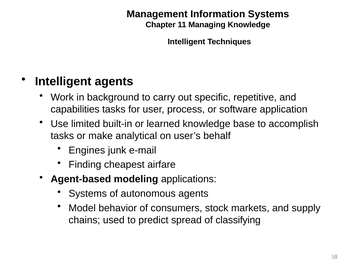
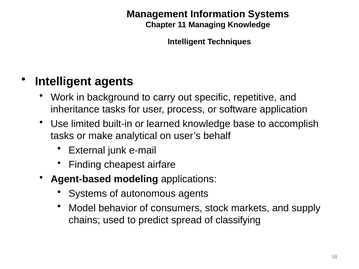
capabilities: capabilities -> inheritance
Engines: Engines -> External
